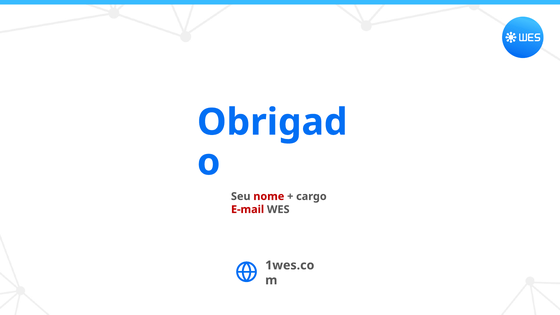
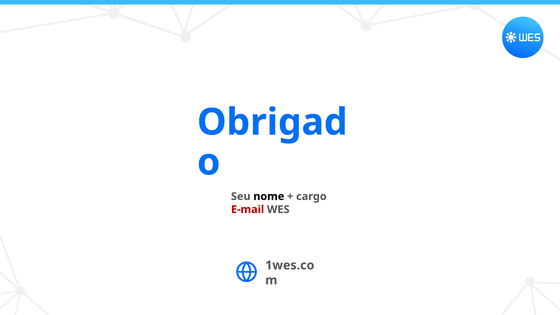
nome colour: red -> black
